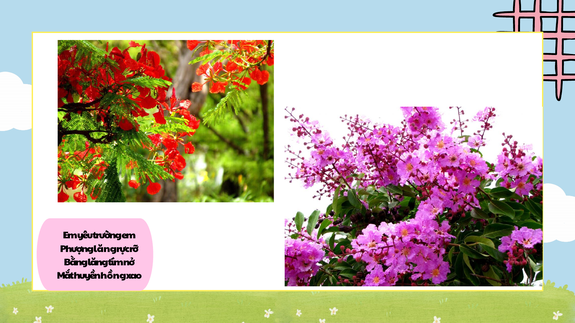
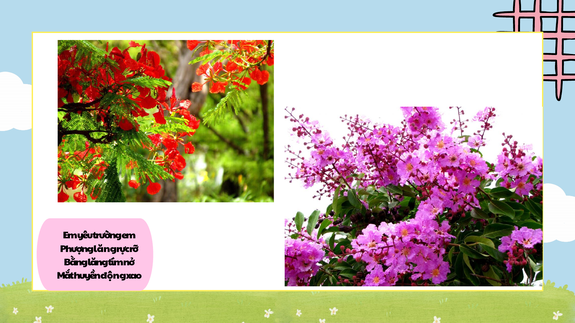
hồng: hồng -> động
